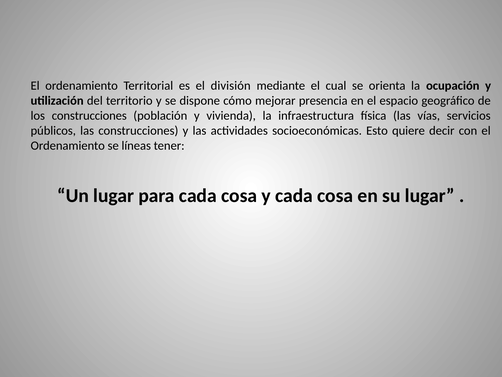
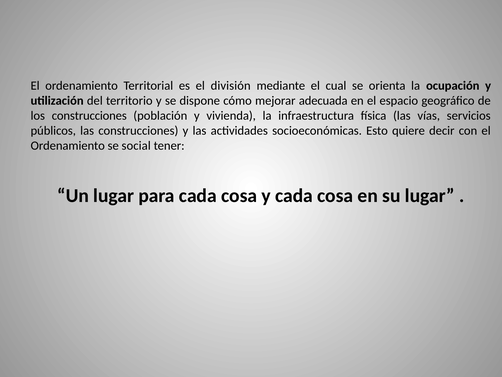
presencia: presencia -> adecuada
líneas: líneas -> social
